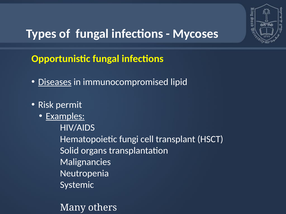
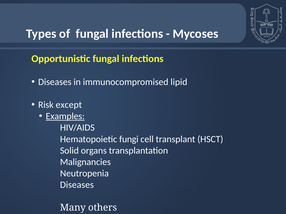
Diseases at (55, 82) underline: present -> none
permit: permit -> except
Systemic at (77, 185): Systemic -> Diseases
